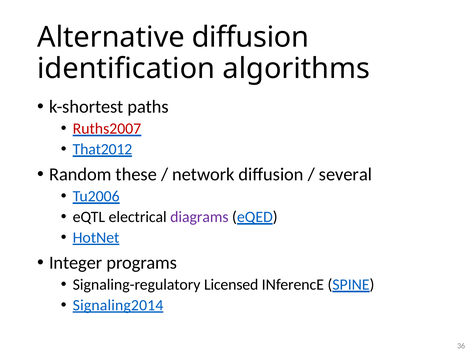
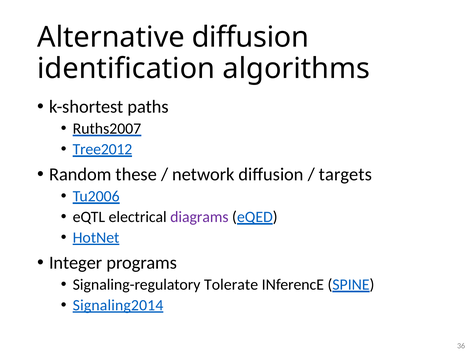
Ruths2007 colour: red -> black
That2012: That2012 -> Tree2012
several: several -> targets
Licensed: Licensed -> Tolerate
